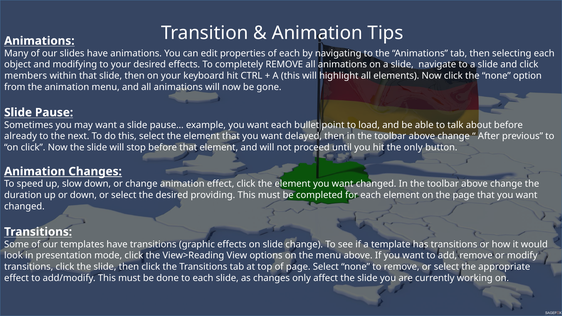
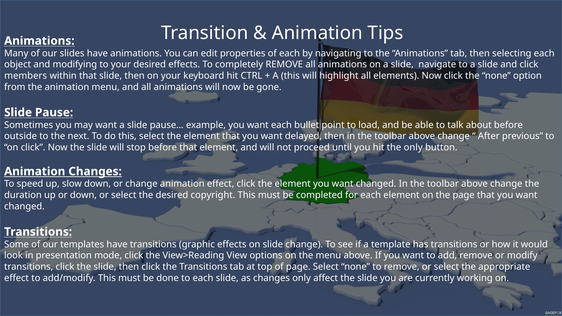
already: already -> outside
providing: providing -> copyright
